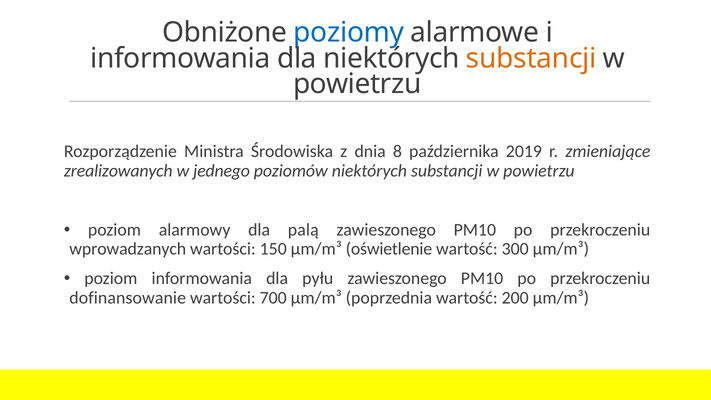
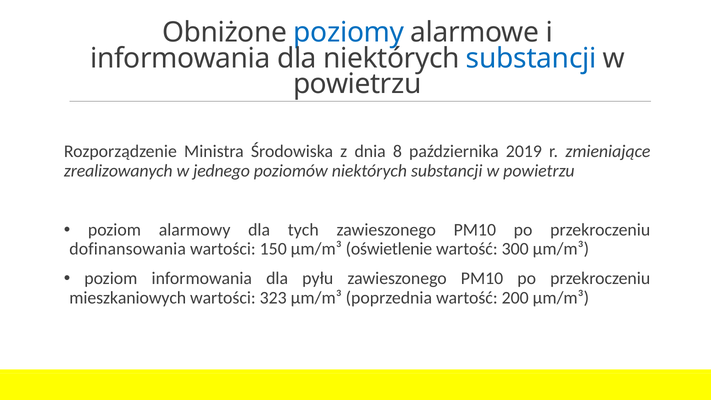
substancji at (531, 58) colour: orange -> blue
palą: palą -> tych
wprowadzanych: wprowadzanych -> dofinansowania
dofinansowanie: dofinansowanie -> mieszkaniowych
700: 700 -> 323
